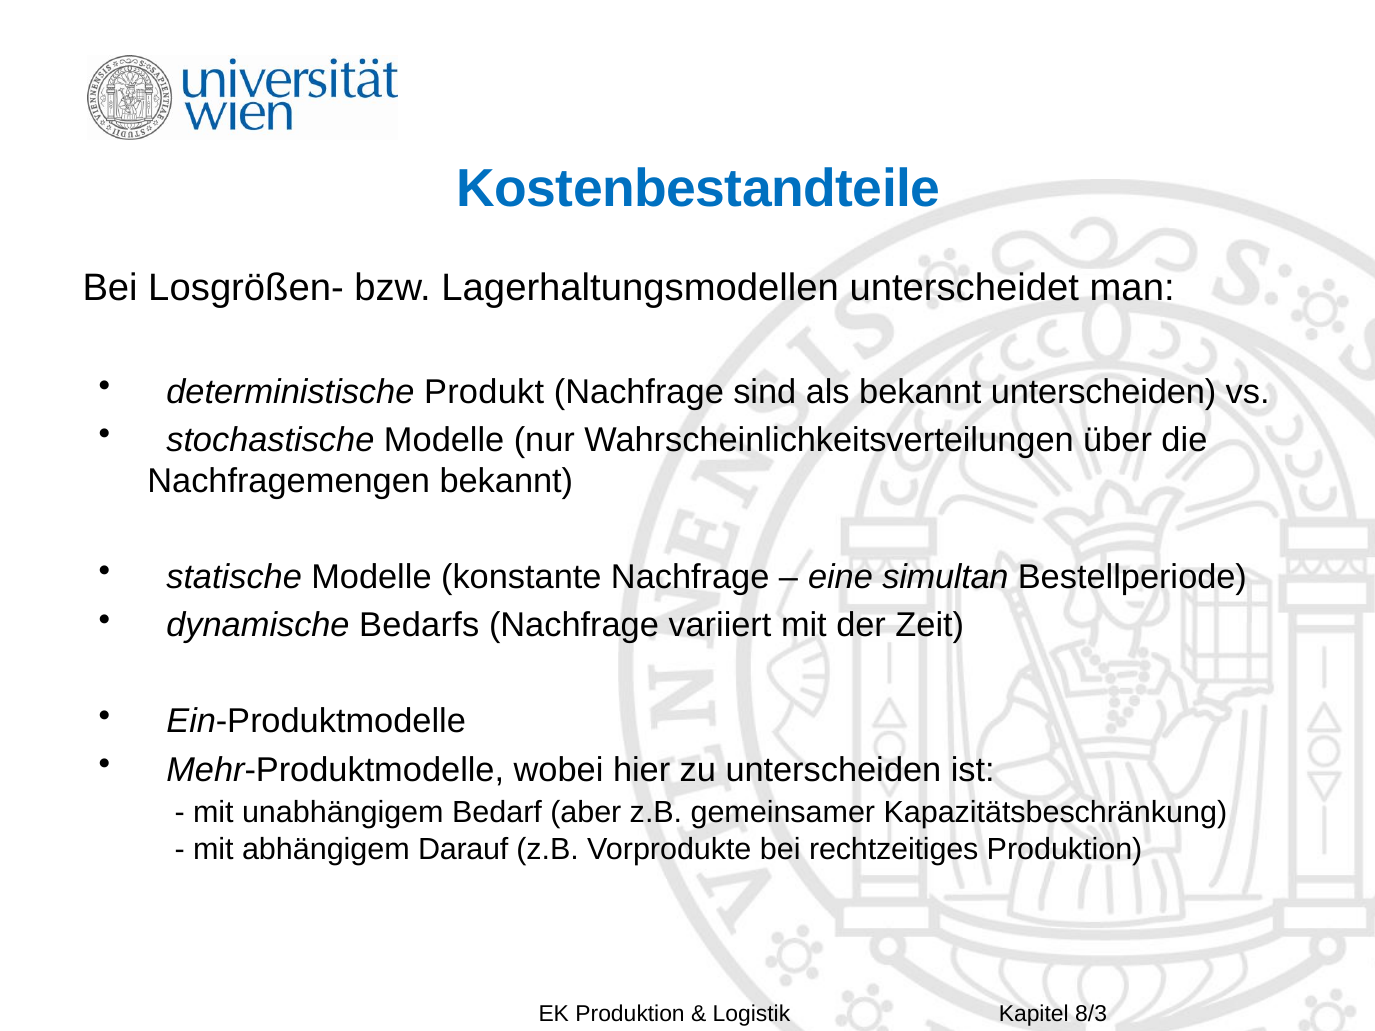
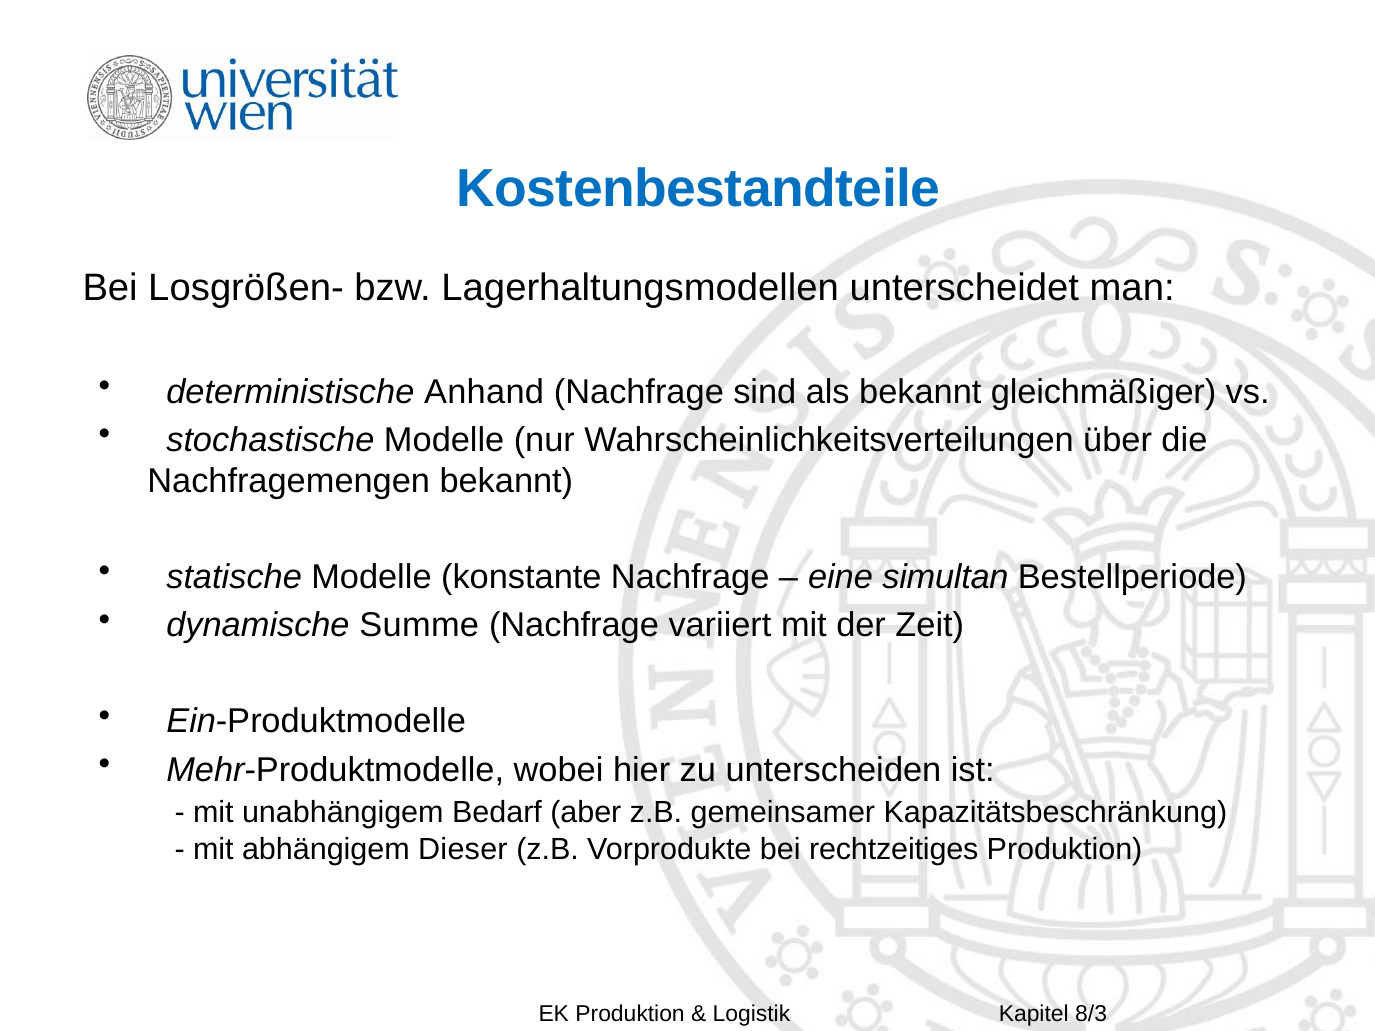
Produkt: Produkt -> Anhand
bekannt unterscheiden: unterscheiden -> gleichmäßiger
Bedarfs: Bedarfs -> Summe
Darauf: Darauf -> Dieser
